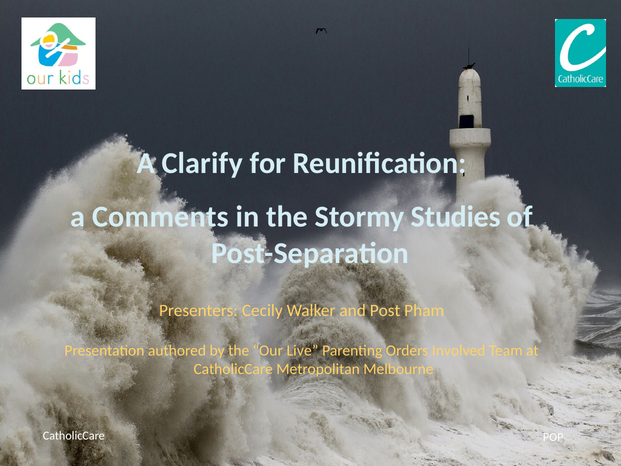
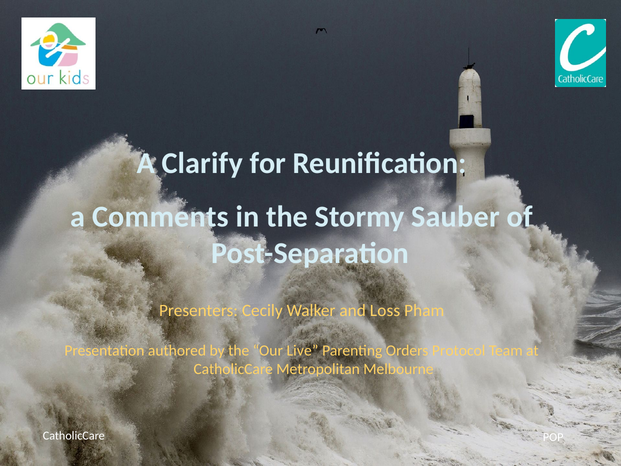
Studies: Studies -> Sauber
Post: Post -> Loss
Involved: Involved -> Protocol
